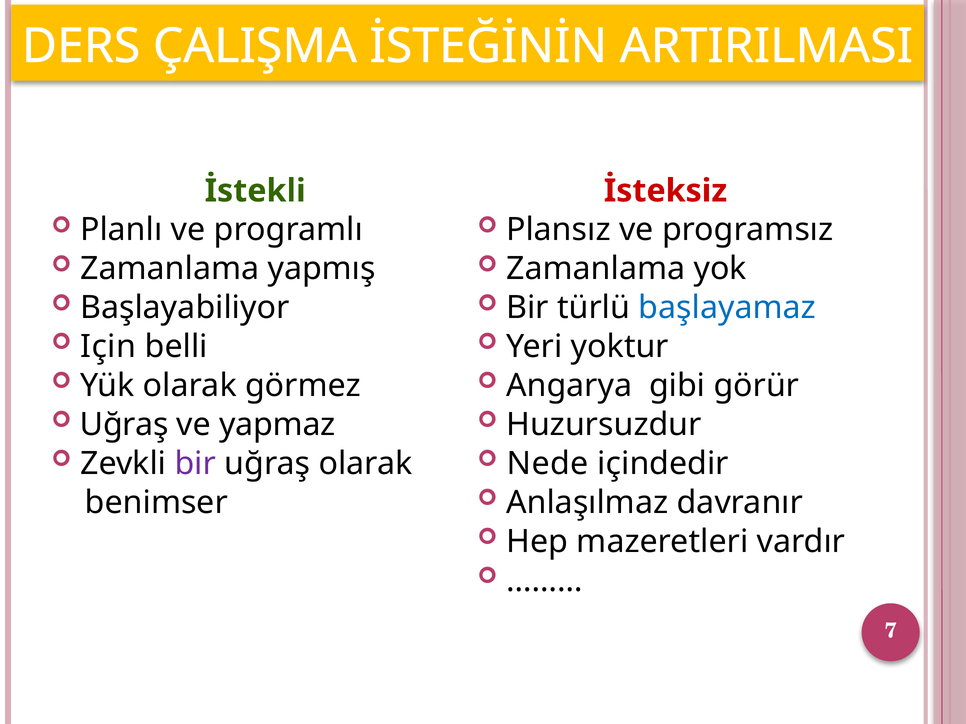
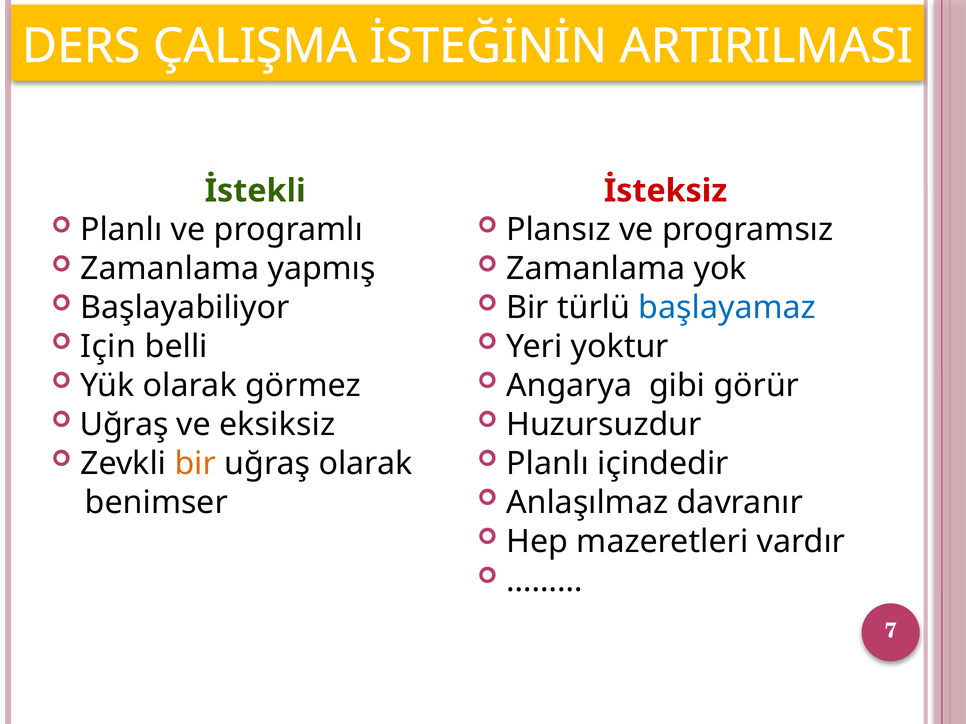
yapmaz: yapmaz -> eksiksiz
bir at (195, 464) colour: purple -> orange
Nede at (548, 464): Nede -> Planlı
